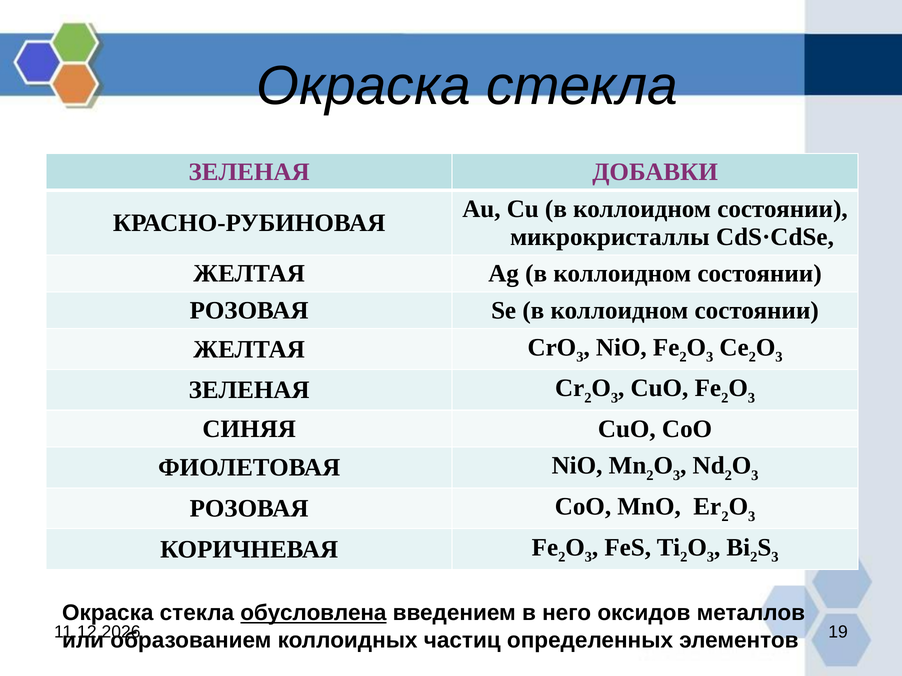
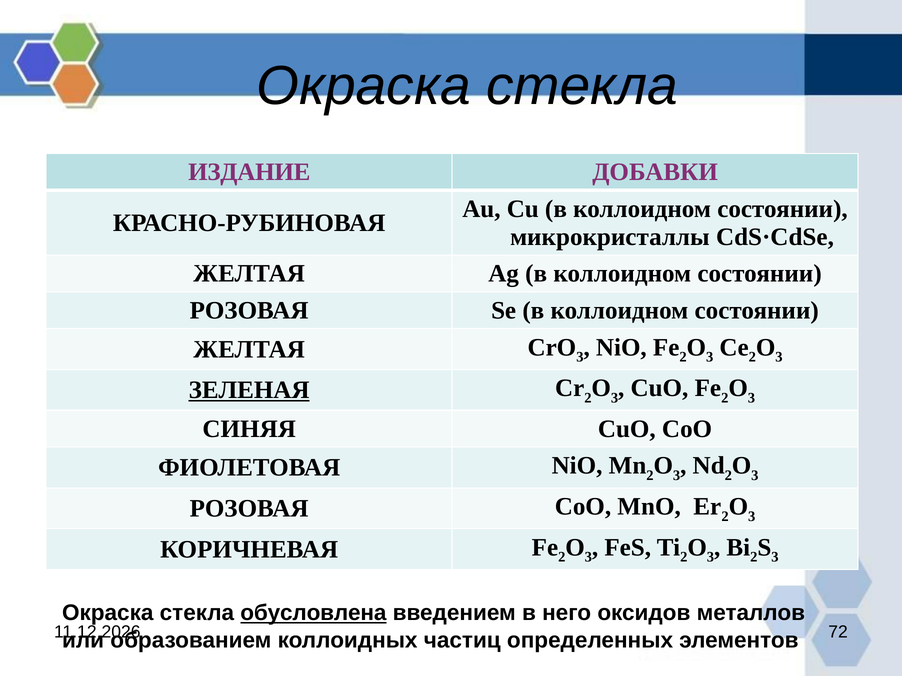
ЗЕЛЕНАЯ at (249, 172): ЗЕЛЕНАЯ -> ИЗДАНИЕ
ЗЕЛЕНАЯ at (249, 390) underline: none -> present
19: 19 -> 72
